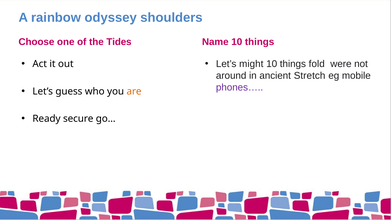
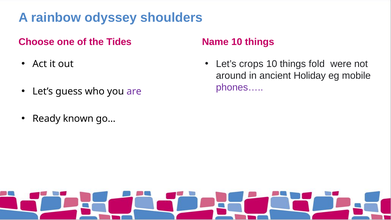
might: might -> crops
Stretch: Stretch -> Holiday
are colour: orange -> purple
secure: secure -> known
